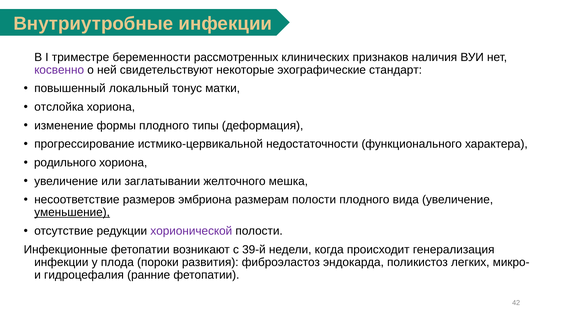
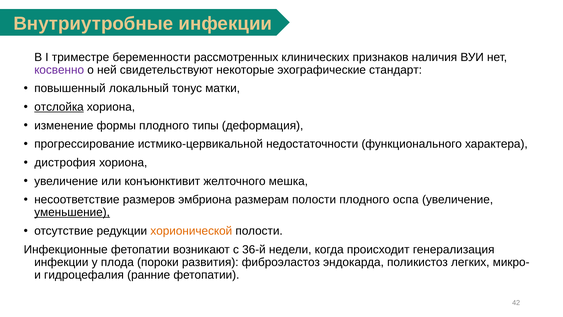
отслойка underline: none -> present
родильного: родильного -> дистрофия
заглатывании: заглатывании -> конъюнктивит
вида: вида -> оспа
хорионической colour: purple -> orange
39-й: 39-й -> 36-й
